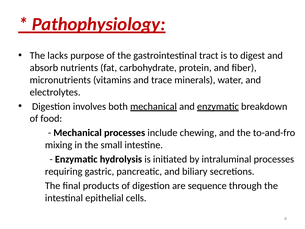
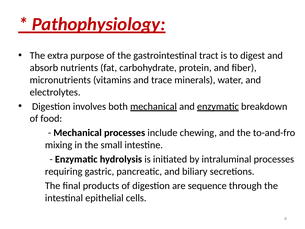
lacks: lacks -> extra
